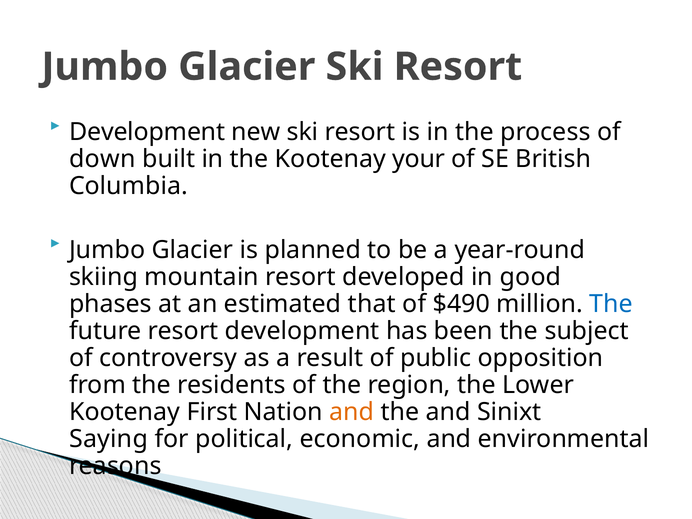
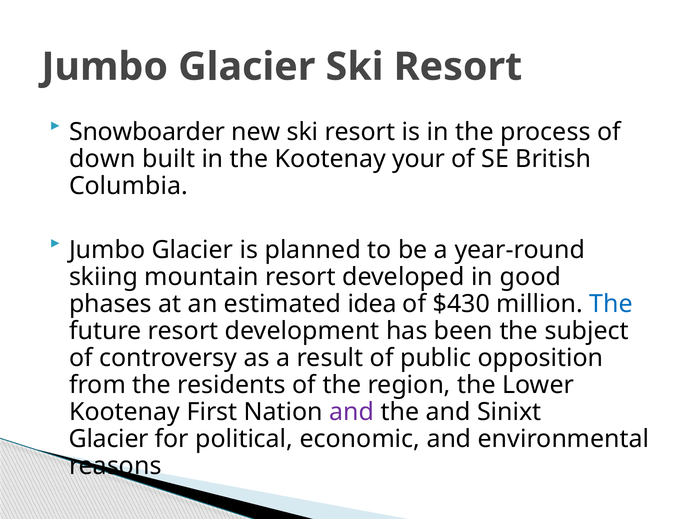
Development at (147, 132): Development -> Snowboarder
that: that -> idea
$490: $490 -> $430
and at (352, 412) colour: orange -> purple
Saying at (109, 439): Saying -> Glacier
